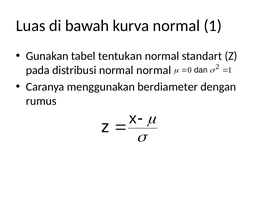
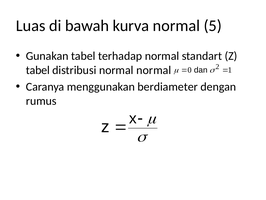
normal 1: 1 -> 5
tentukan: tentukan -> terhadap
pada at (38, 70): pada -> tabel
